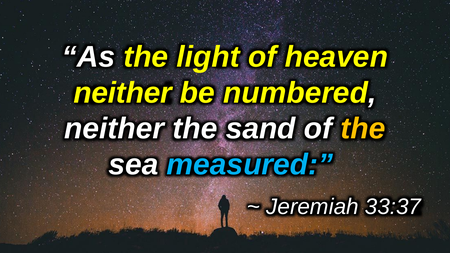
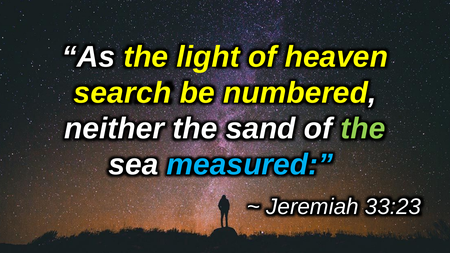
neither at (123, 93): neither -> search
the at (363, 129) colour: yellow -> light green
33:37: 33:37 -> 33:23
